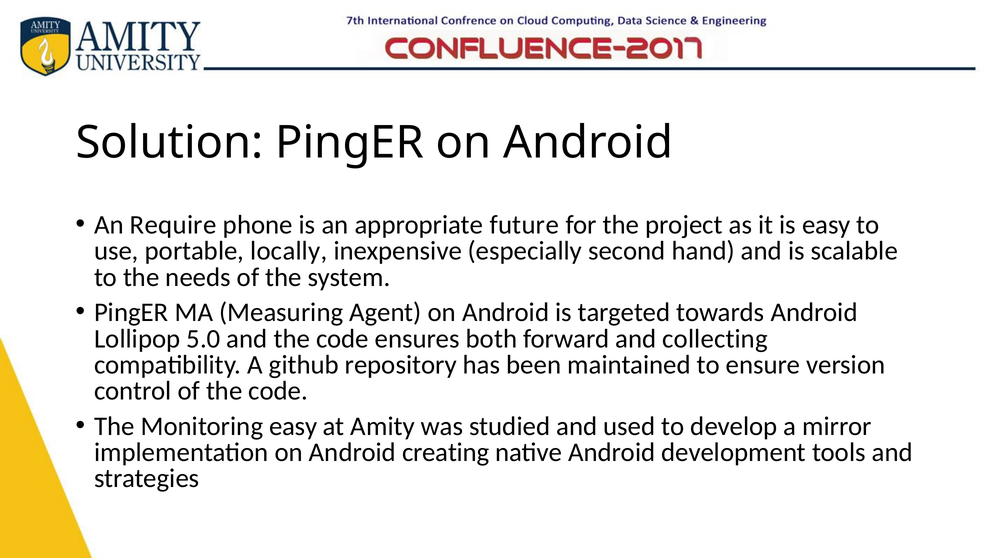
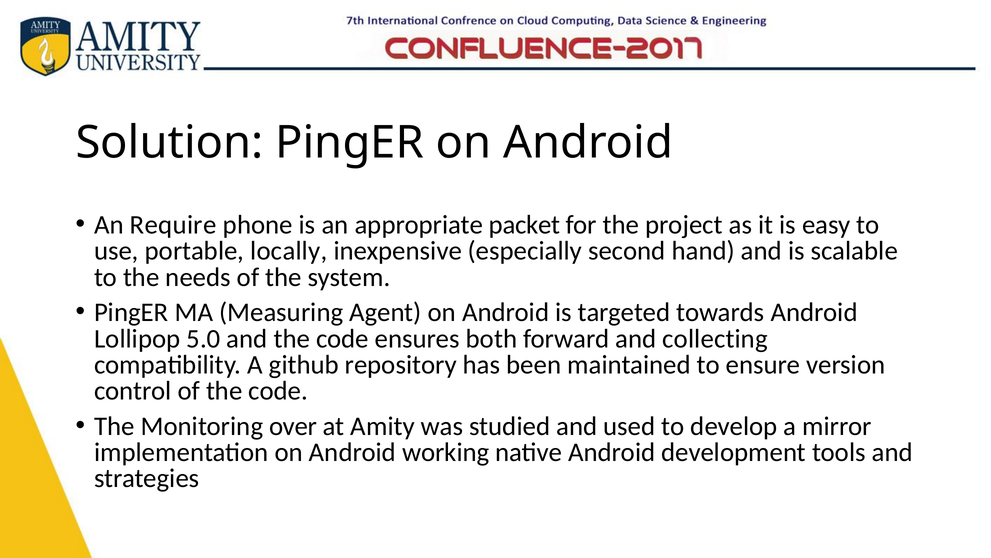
future: future -> packet
Monitoring easy: easy -> over
creating: creating -> working
